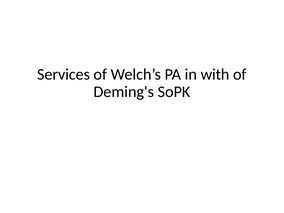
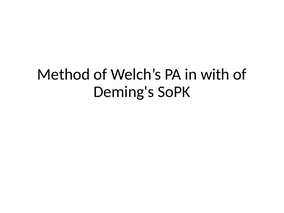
Services: Services -> Method
